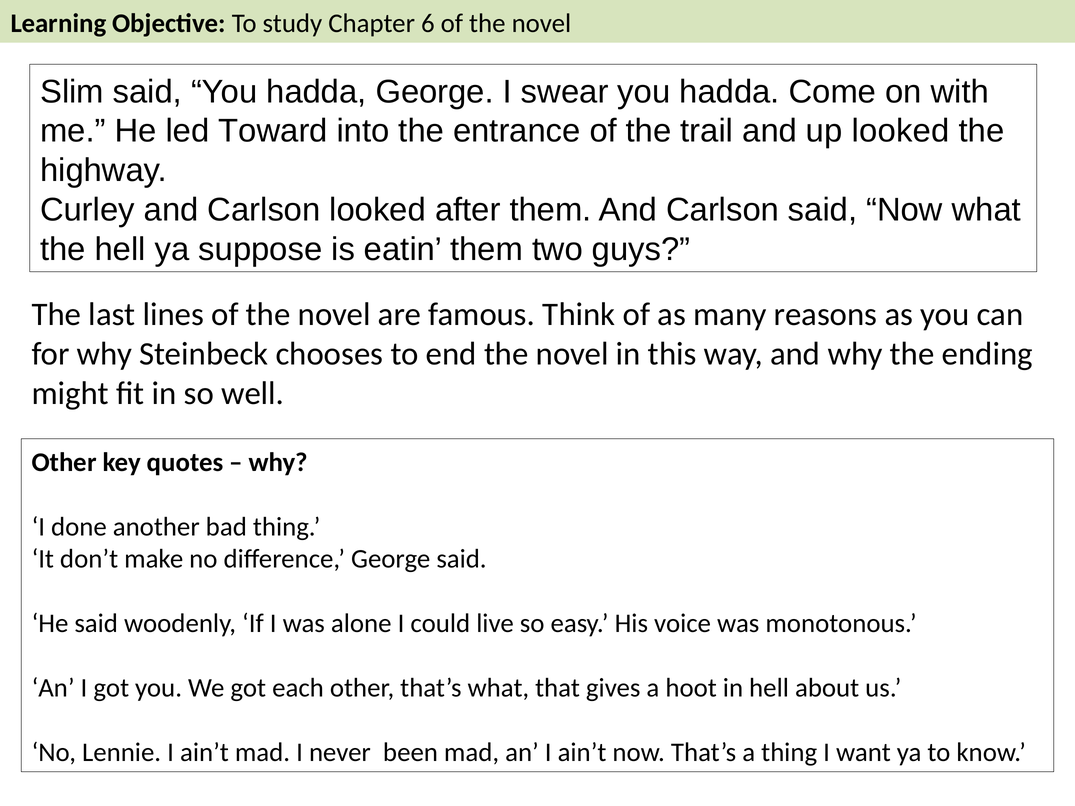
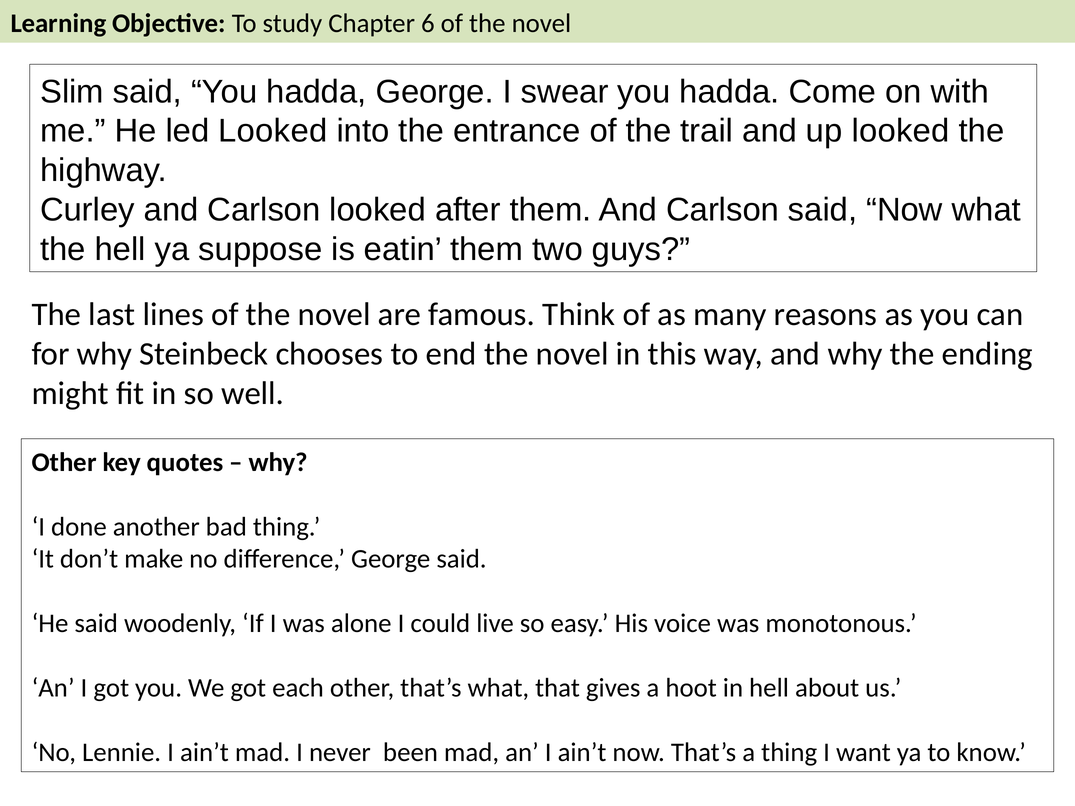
led Toward: Toward -> Looked
